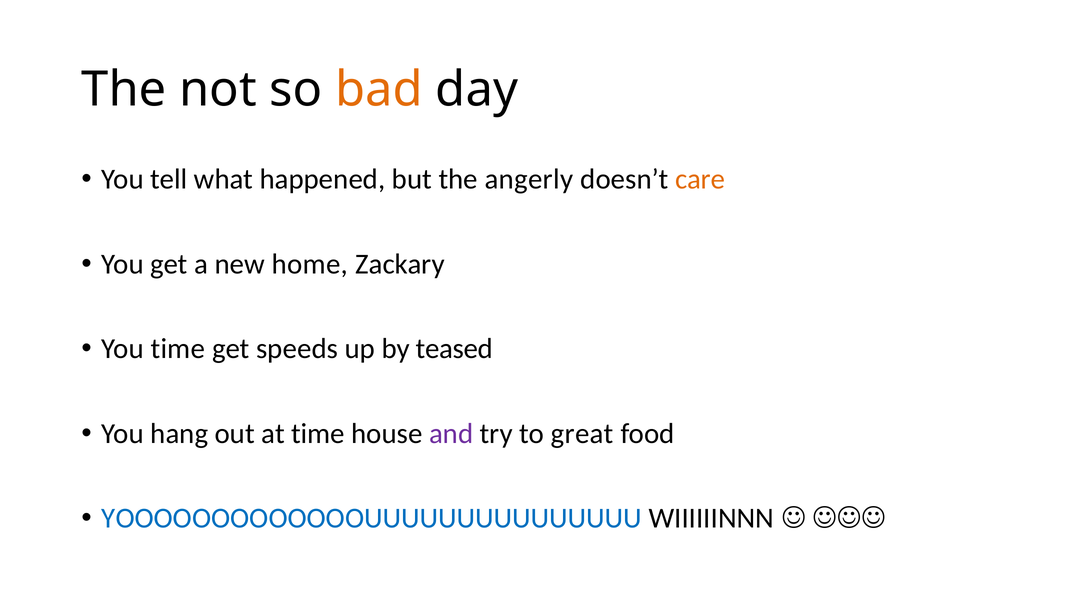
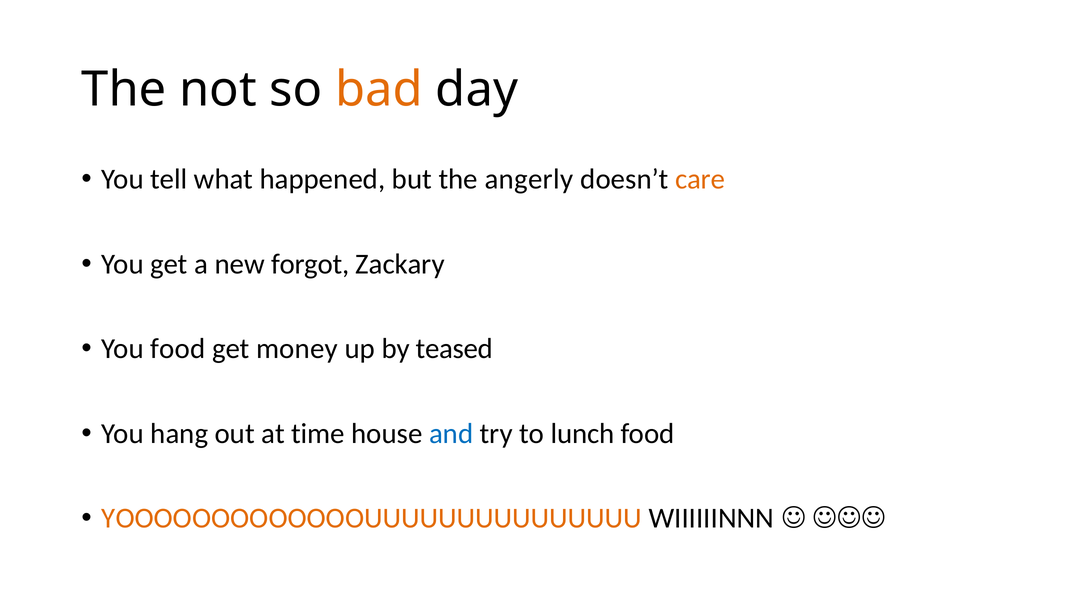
home: home -> forgot
You time: time -> food
speeds: speeds -> money
and colour: purple -> blue
great: great -> lunch
YOOOOOOOOOOOOOUUUUUUUUUUUUUUU colour: blue -> orange
